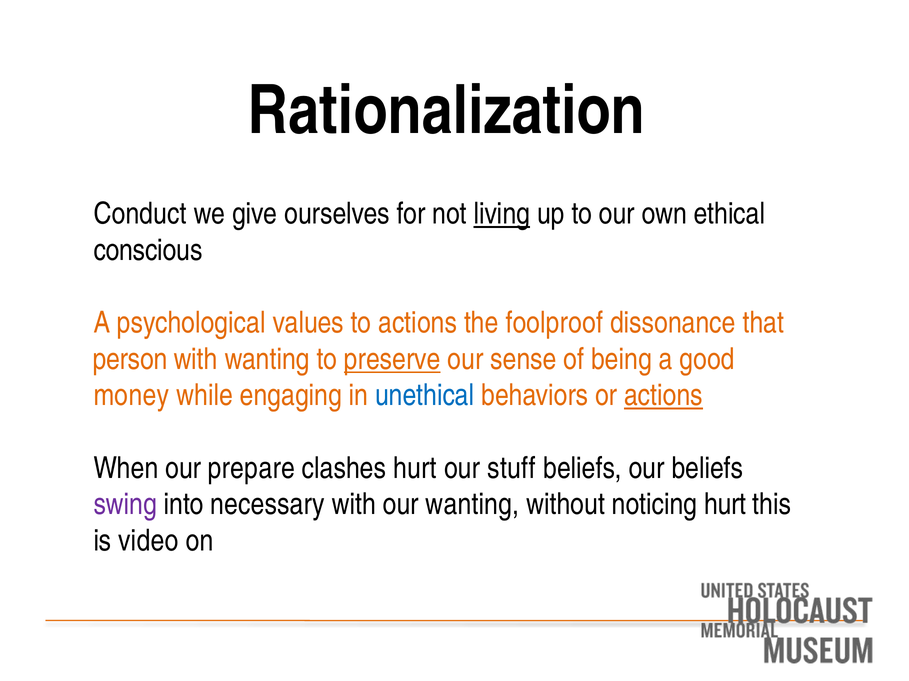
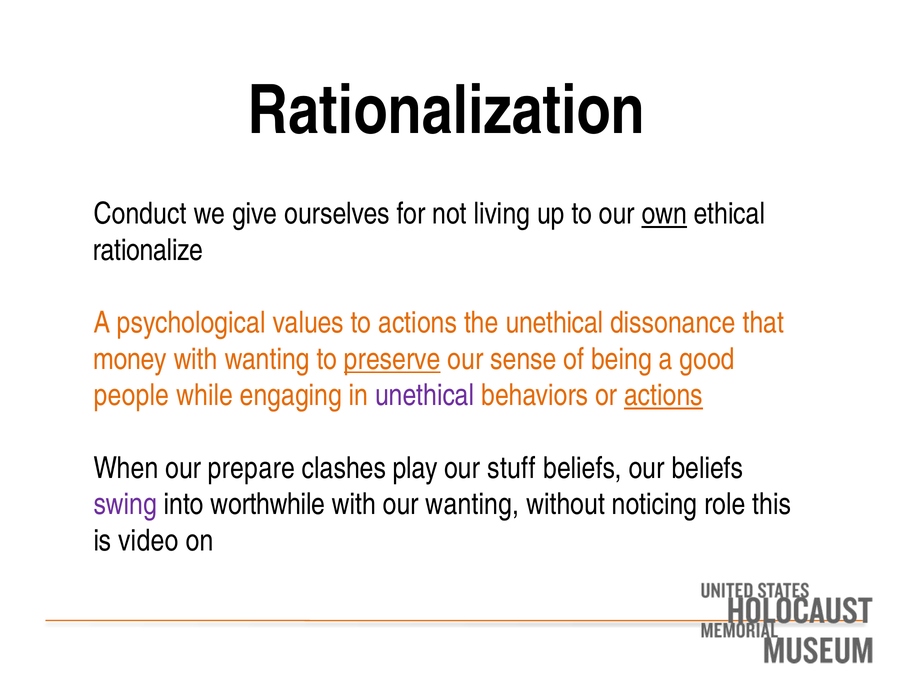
living underline: present -> none
own underline: none -> present
conscious: conscious -> rationalize
the foolproof: foolproof -> unethical
person: person -> money
money: money -> people
unethical at (425, 396) colour: blue -> purple
clashes hurt: hurt -> play
necessary: necessary -> worthwhile
noticing hurt: hurt -> role
